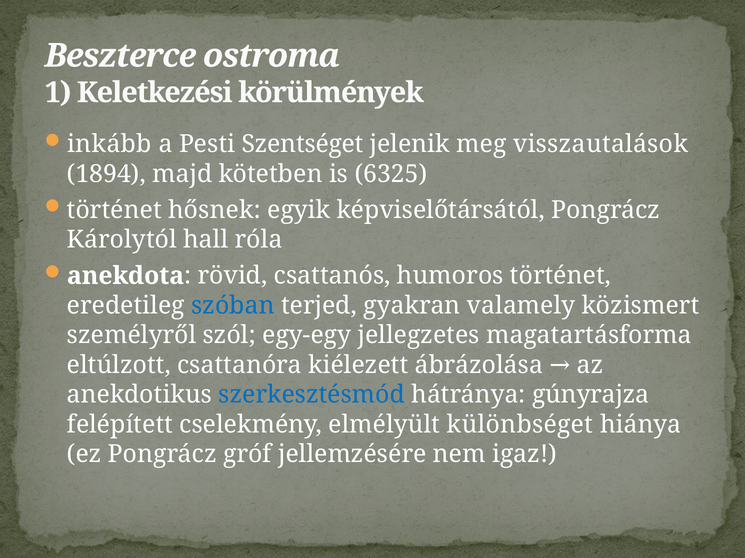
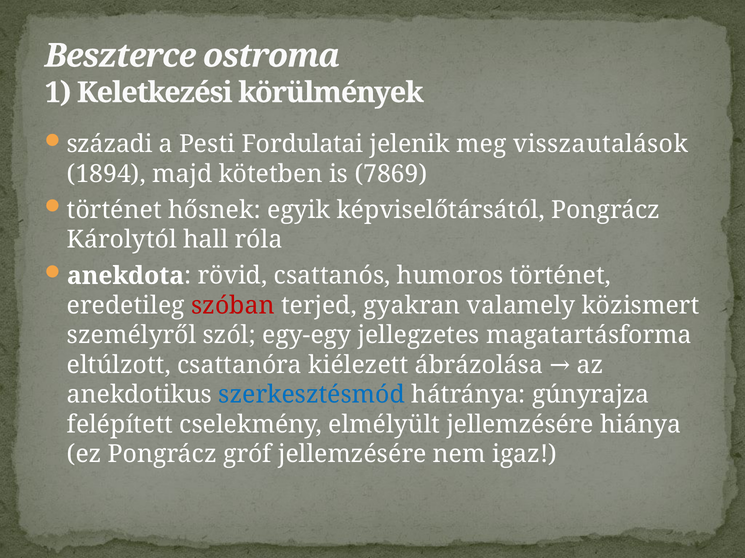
inkább: inkább -> századi
Szentséget: Szentséget -> Fordulatai
6325: 6325 -> 7869
szóban colour: blue -> red
elmélyült különbséget: különbséget -> jellemzésére
